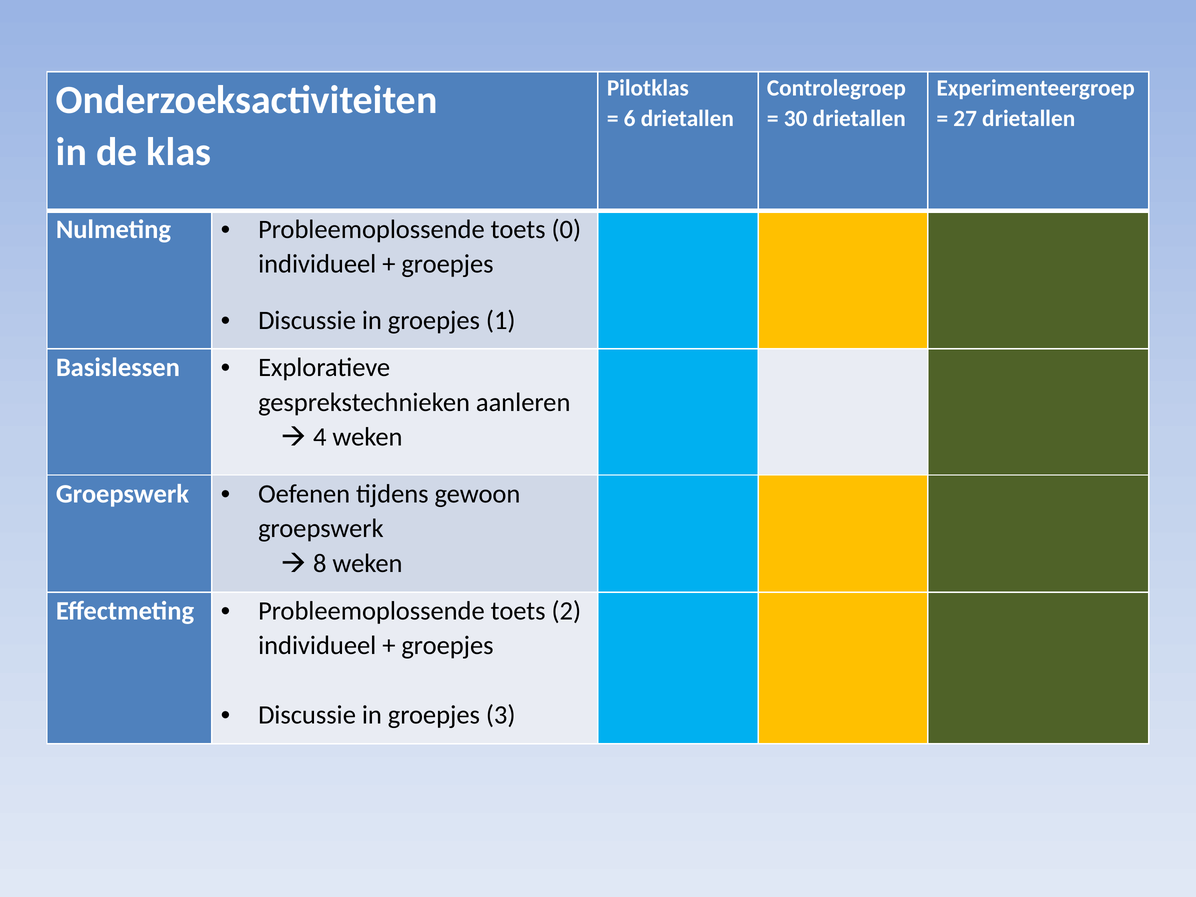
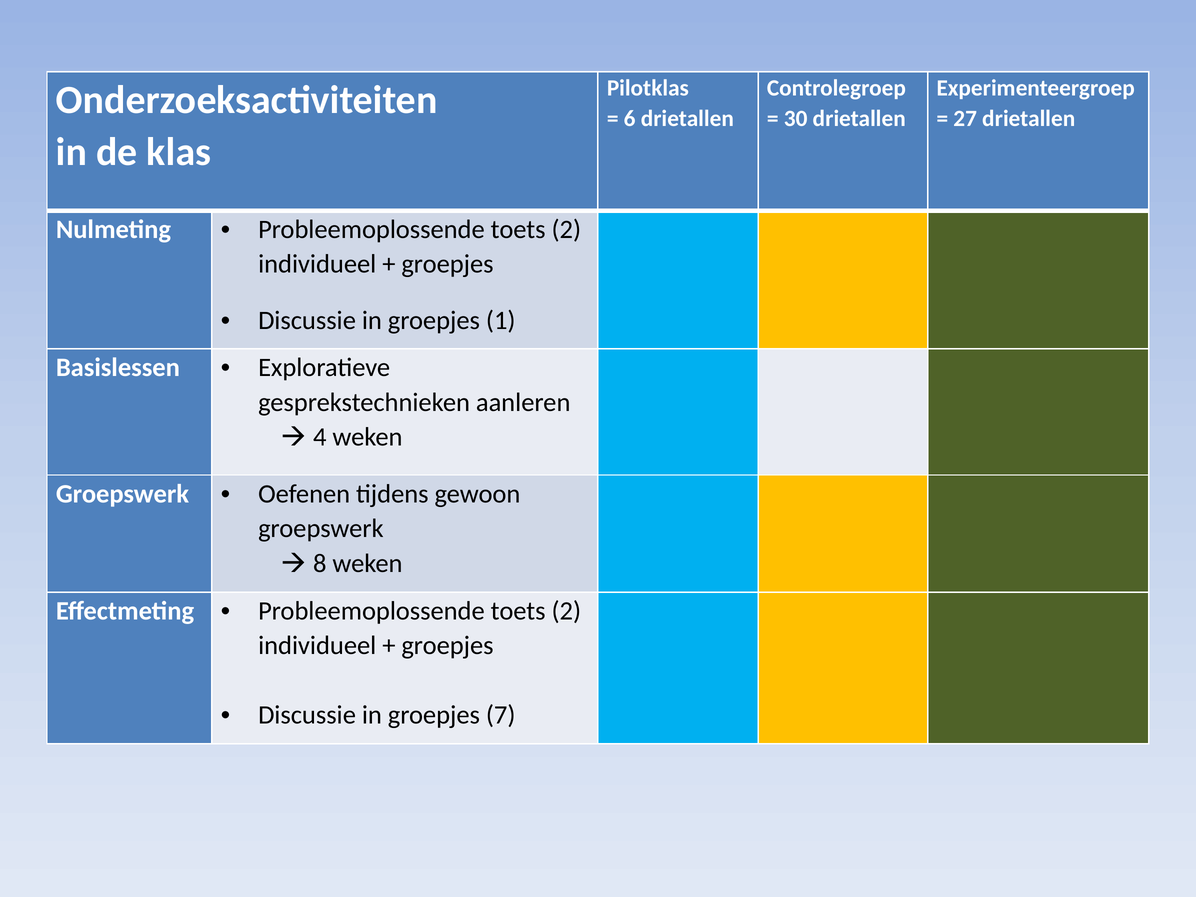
0 at (566, 229): 0 -> 2
3: 3 -> 7
